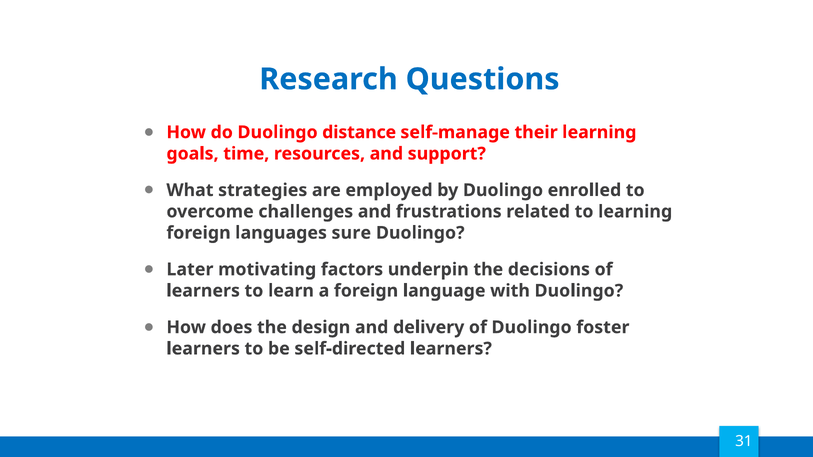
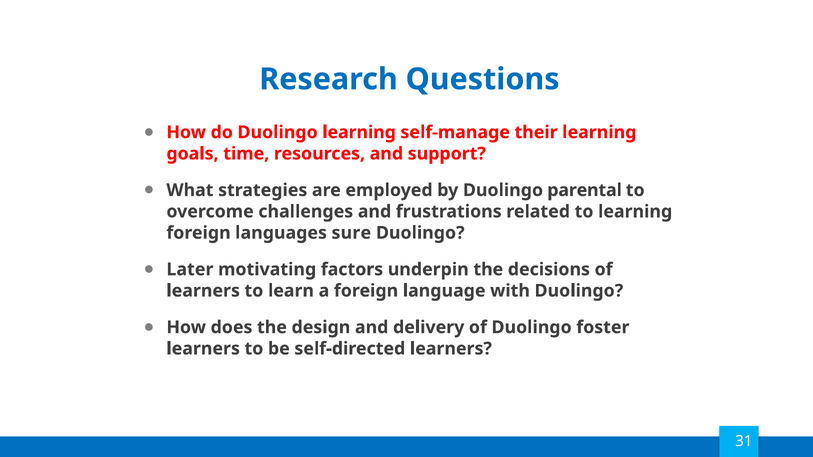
Duolingo distance: distance -> learning
enrolled: enrolled -> parental
